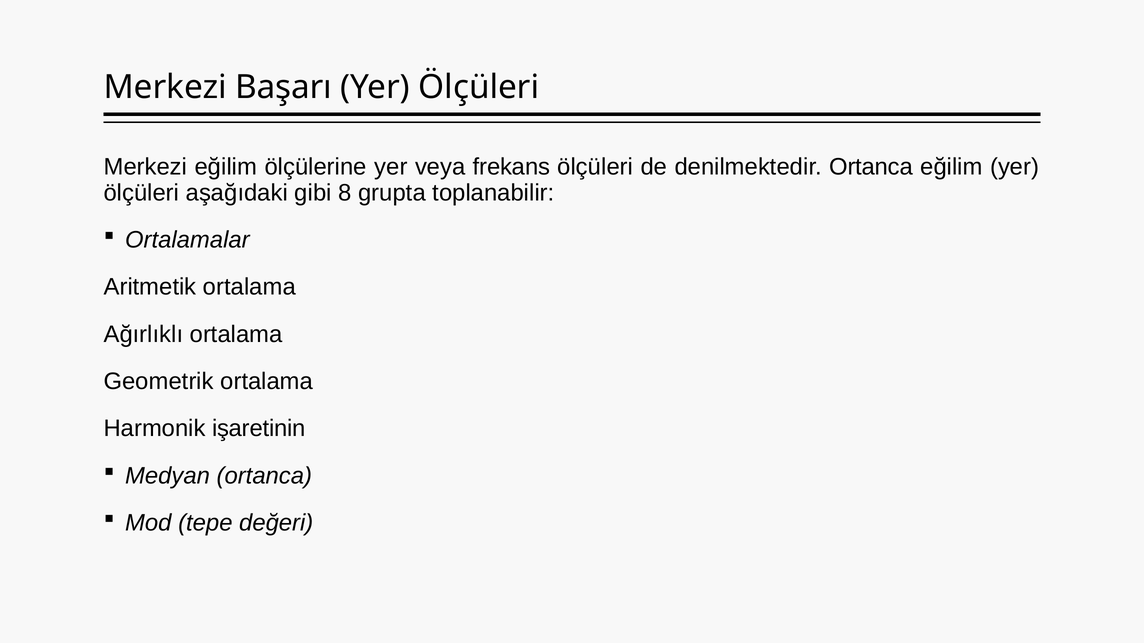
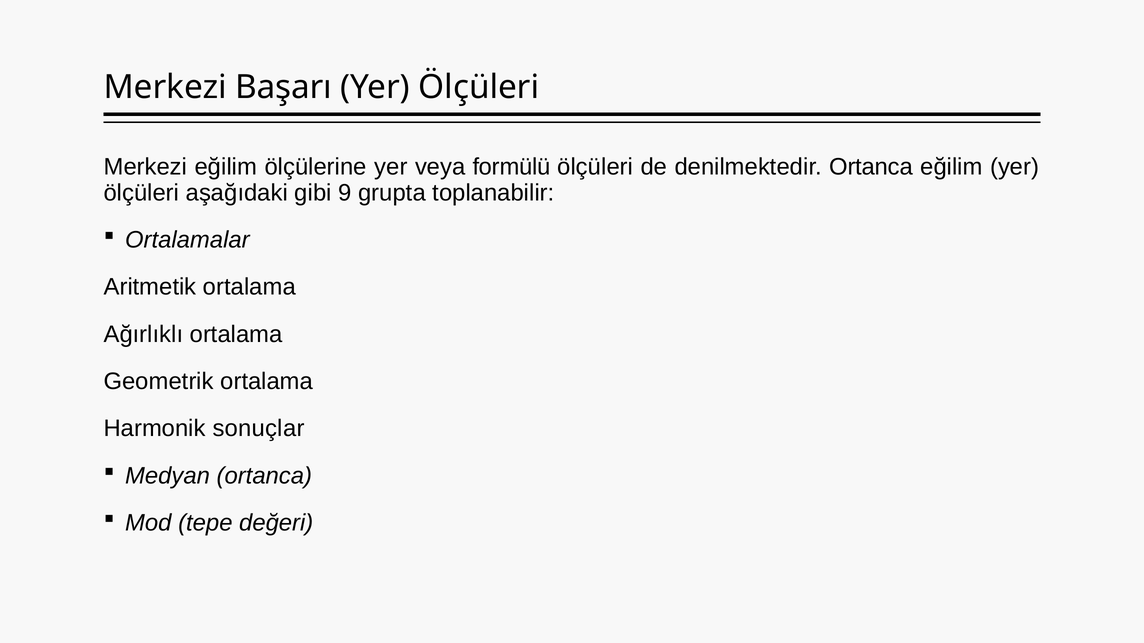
frekans: frekans -> formülü
8: 8 -> 9
işaretinin: işaretinin -> sonuçlar
